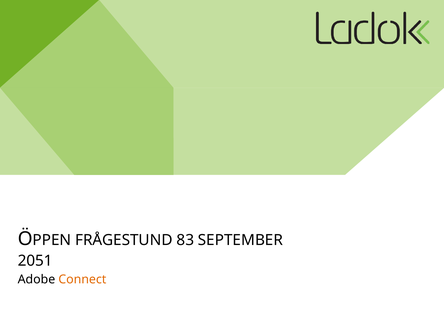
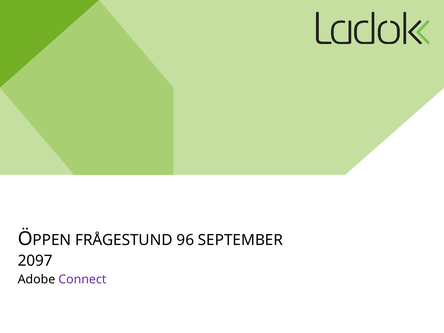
83: 83 -> 96
2051: 2051 -> 2097
Connect colour: orange -> purple
